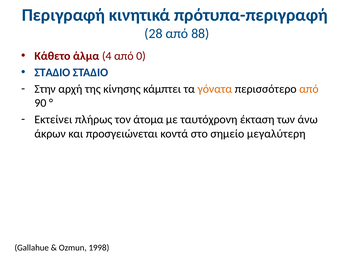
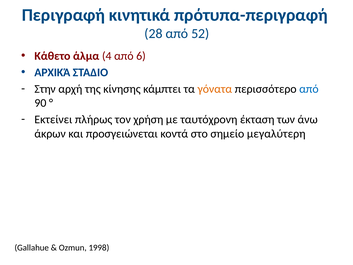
88: 88 -> 52
0: 0 -> 6
ΣΤΑΔΙΟ at (52, 72): ΣΤΑΔΙΟ -> ΑΡΧΙΚΆ
από at (309, 89) colour: orange -> blue
άτομα: άτομα -> χρήση
